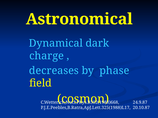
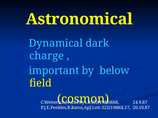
decreases: decreases -> important
phase: phase -> below
